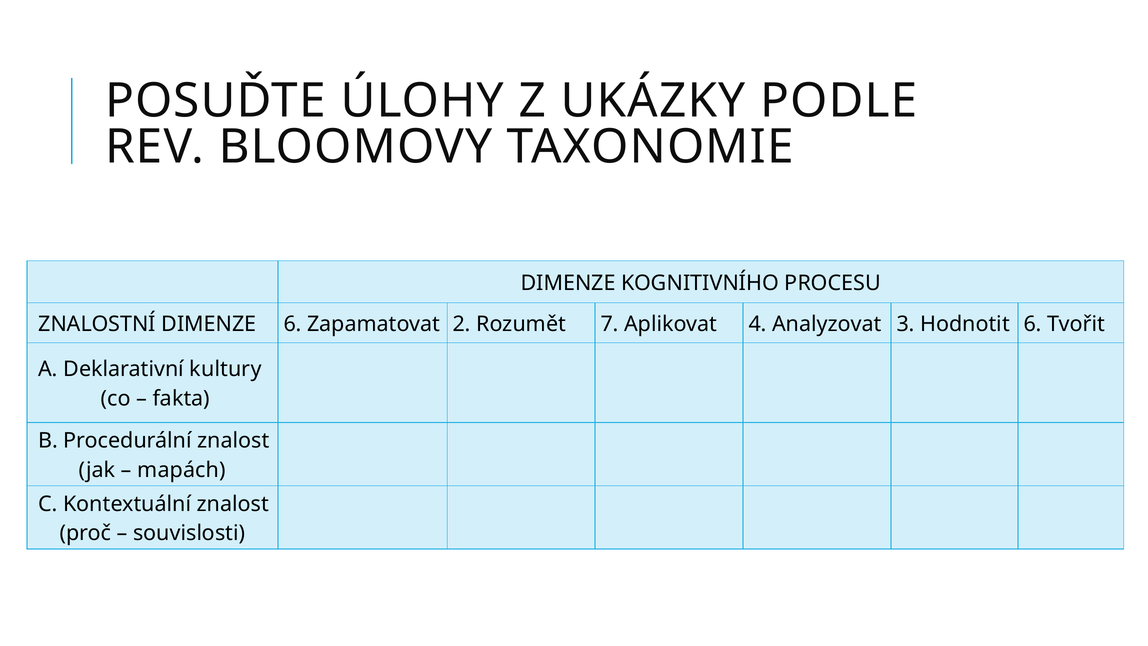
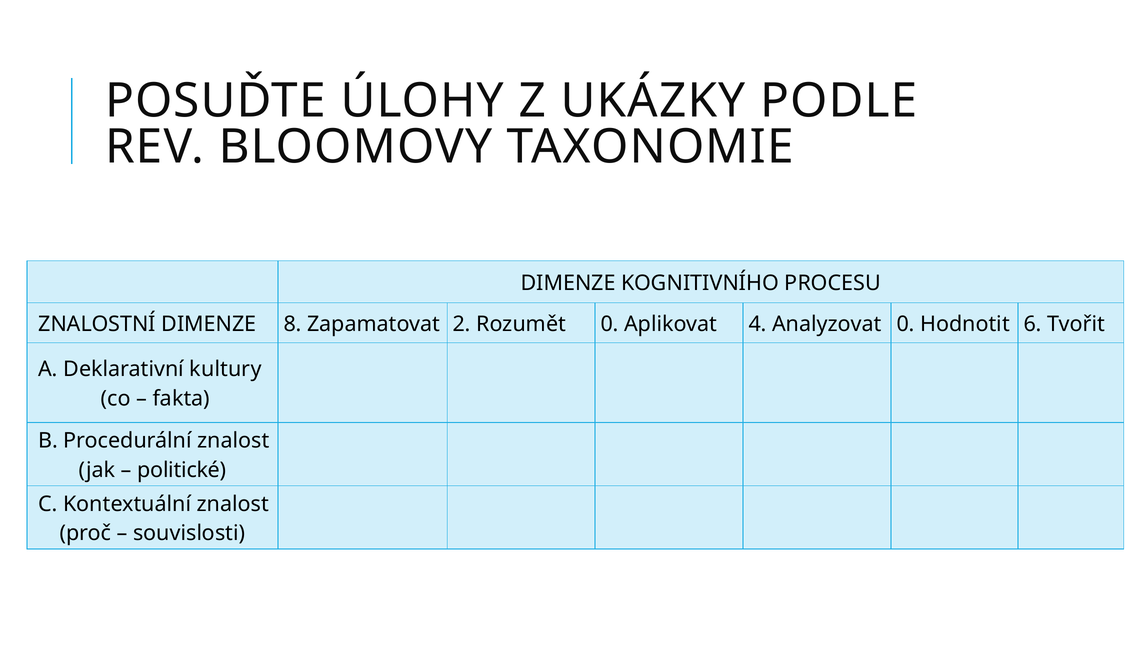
DIMENZE 6: 6 -> 8
Rozumět 7: 7 -> 0
Analyzovat 3: 3 -> 0
mapách: mapách -> politické
